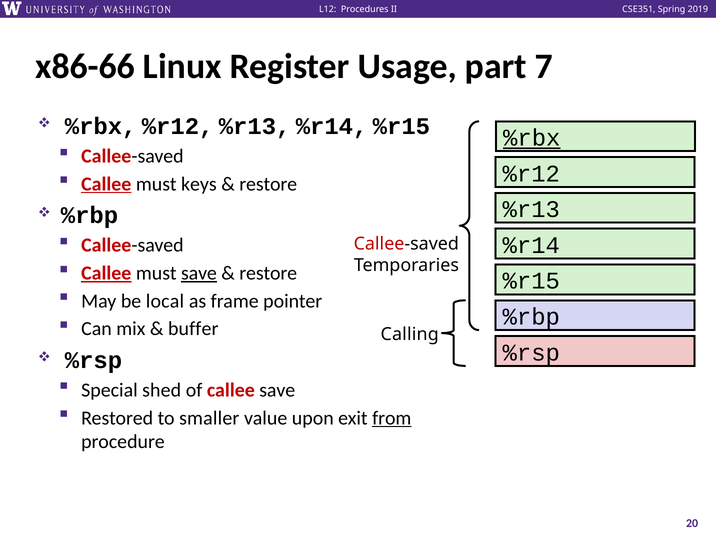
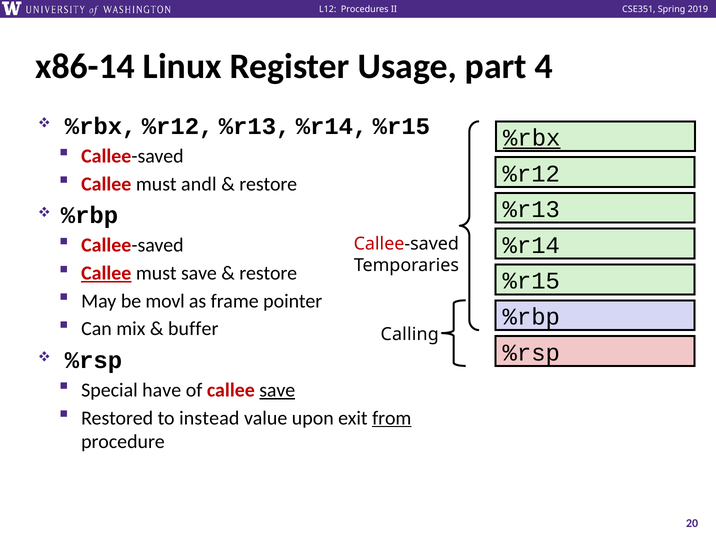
x86-66: x86-66 -> x86-14
7: 7 -> 4
Callee at (106, 184) underline: present -> none
keys: keys -> andl
save at (199, 273) underline: present -> none
local: local -> movl
shed: shed -> have
save at (277, 390) underline: none -> present
smaller: smaller -> instead
